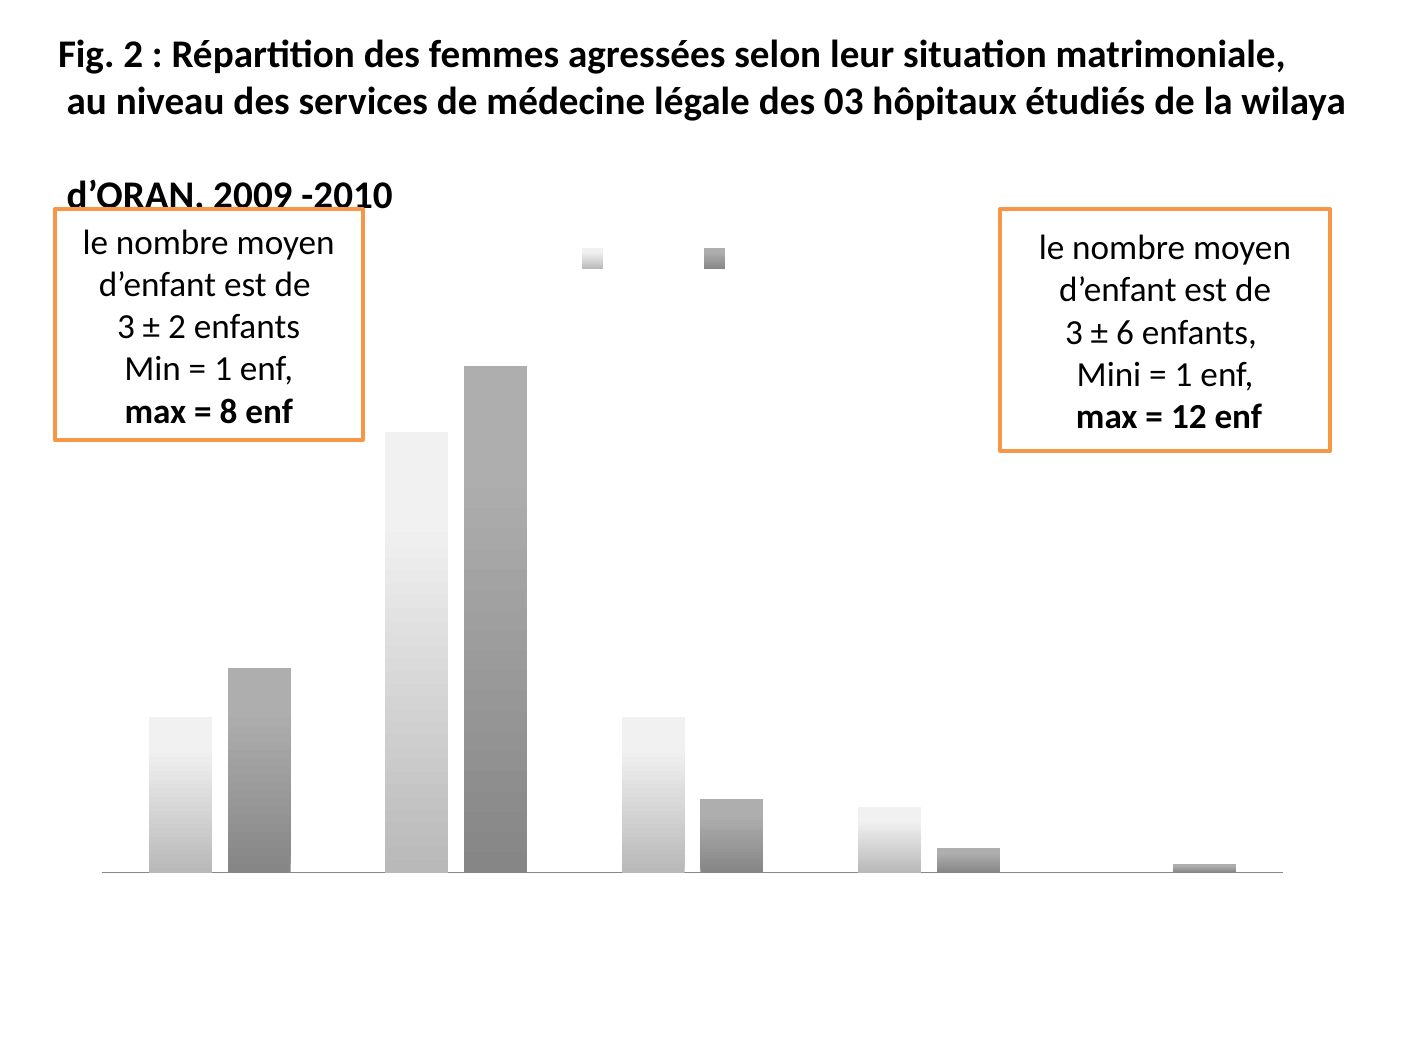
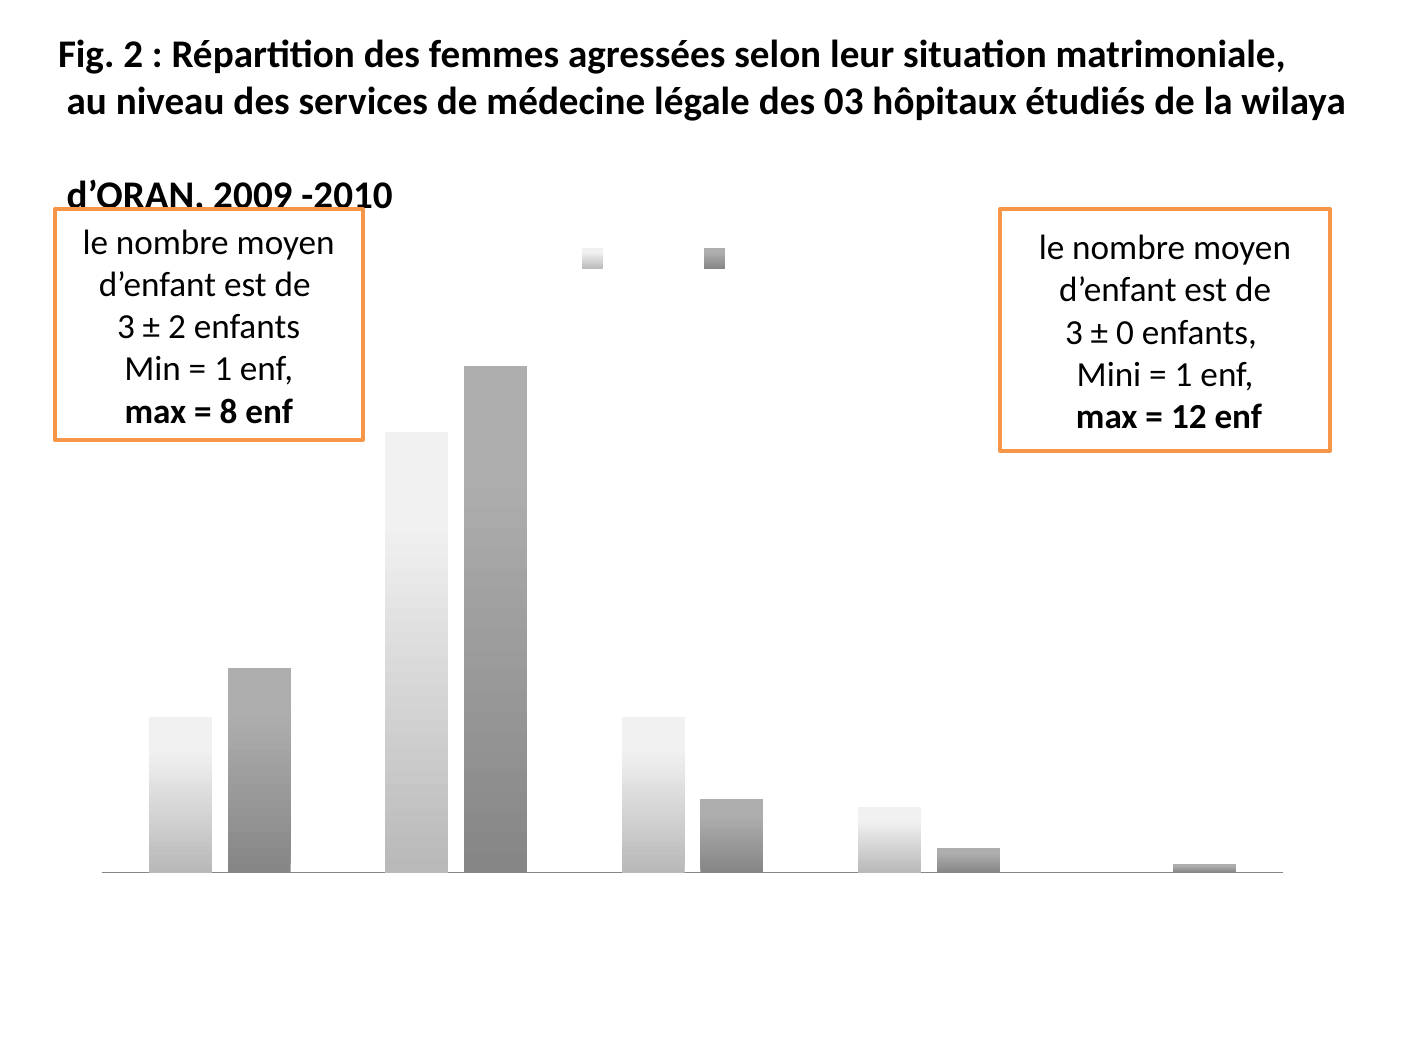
6: 6 -> 0
